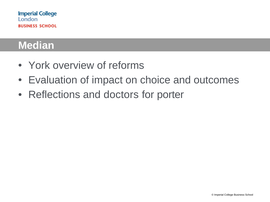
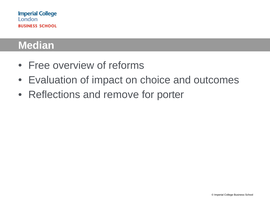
York: York -> Free
doctors: doctors -> remove
